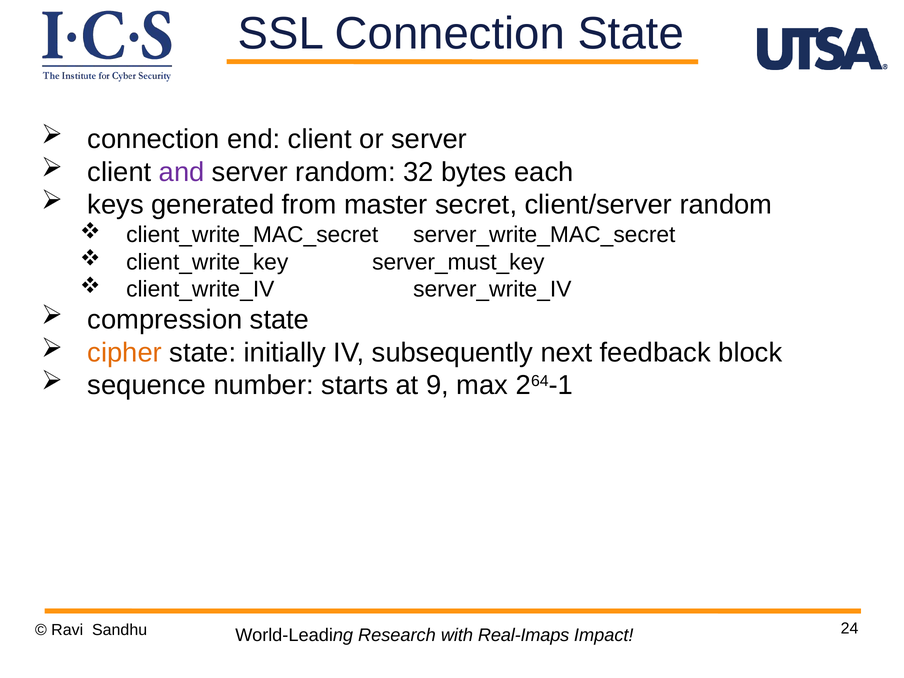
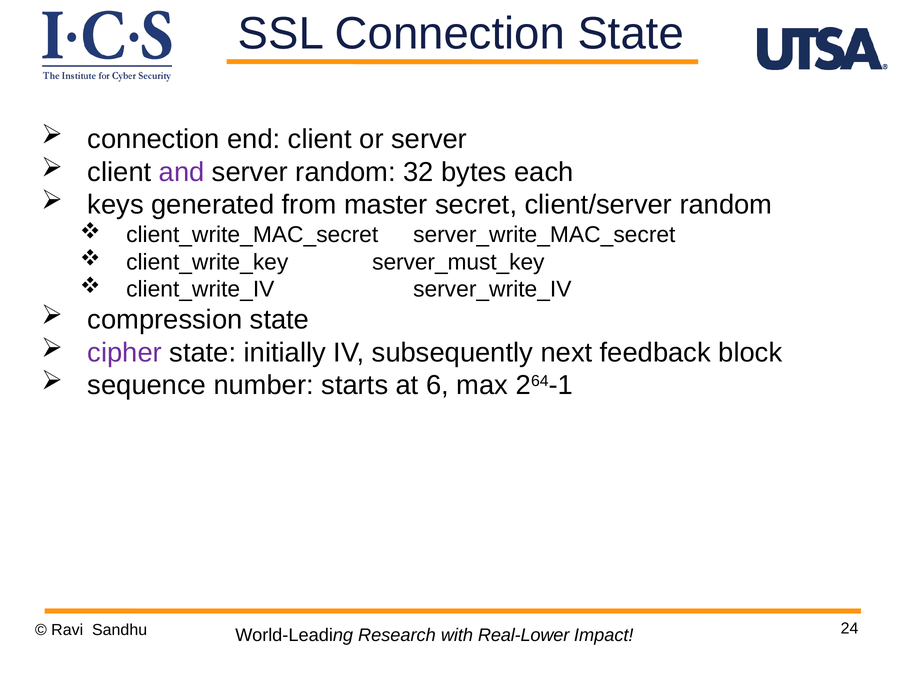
cipher colour: orange -> purple
9: 9 -> 6
Real-Imaps: Real-Imaps -> Real-Lower
